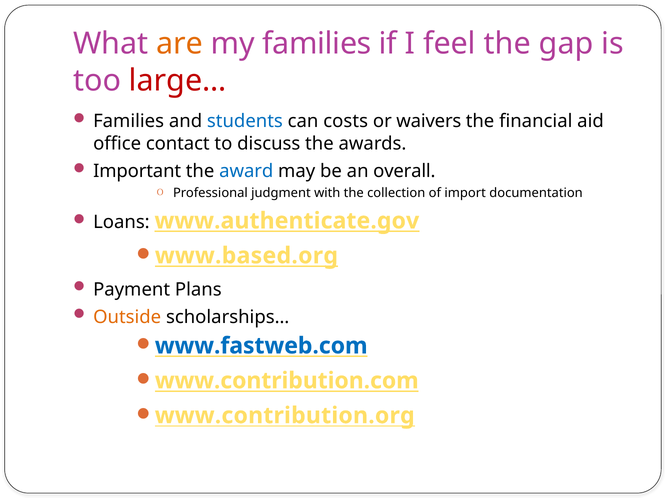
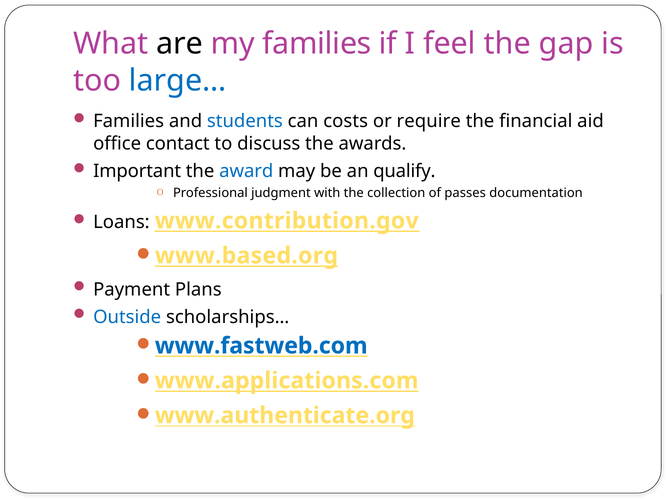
are colour: orange -> black
large… colour: red -> blue
waivers: waivers -> require
overall: overall -> qualify
import: import -> passes
www.authenticate.gov: www.authenticate.gov -> www.contribution.gov
Outside colour: orange -> blue
www.contribution.com: www.contribution.com -> www.applications.com
www.contribution.org: www.contribution.org -> www.authenticate.org
